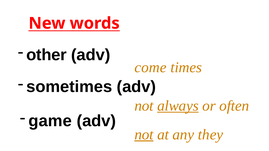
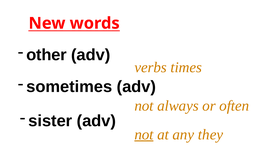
come: come -> verbs
always underline: present -> none
game: game -> sister
